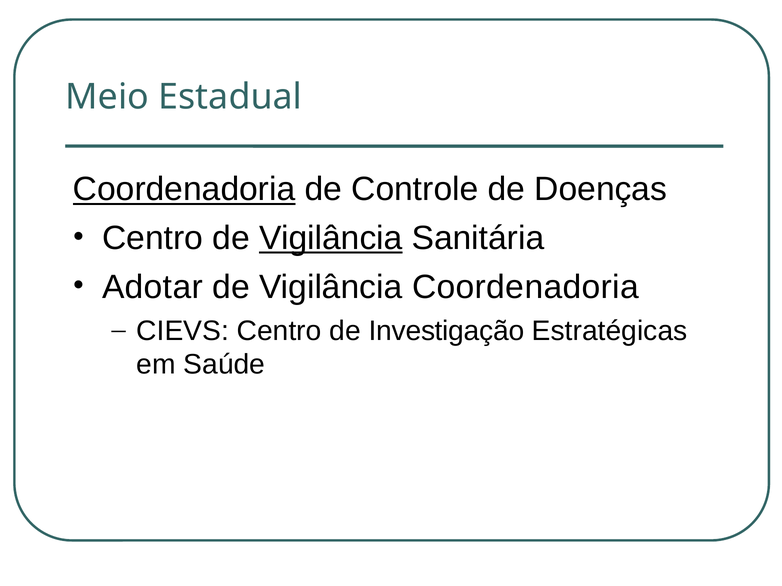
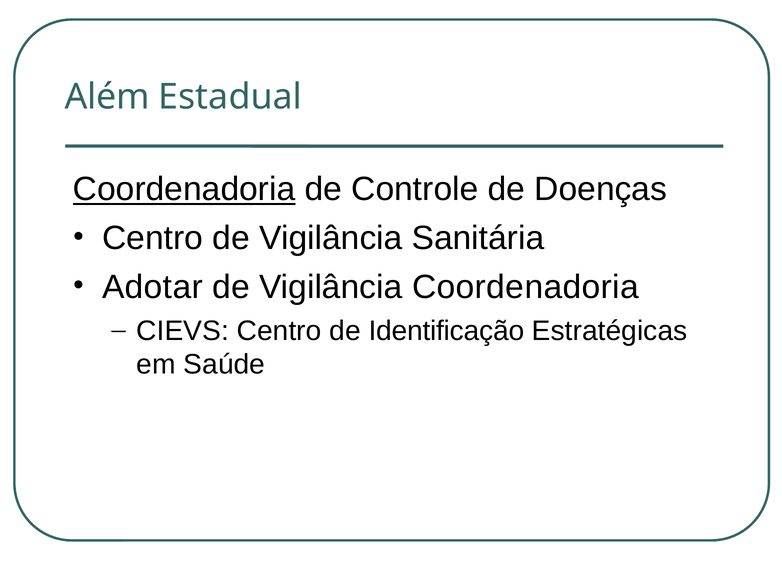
Meio: Meio -> Além
Vigilância at (331, 238) underline: present -> none
Investigação: Investigação -> Identificação
